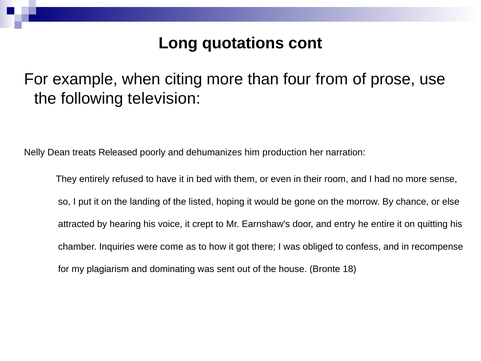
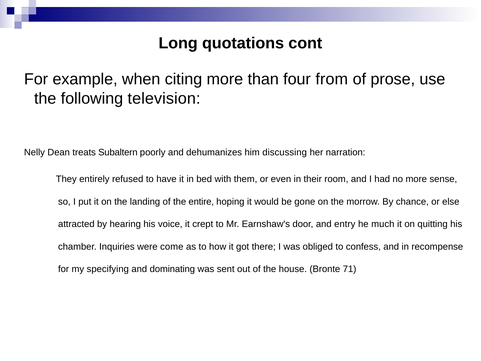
Released: Released -> Subaltern
production: production -> discussing
listed: listed -> entire
entire: entire -> much
plagiarism: plagiarism -> specifying
18: 18 -> 71
